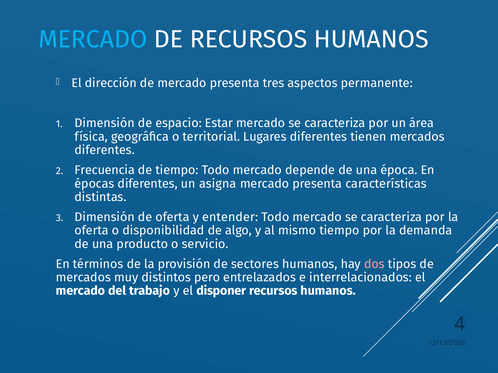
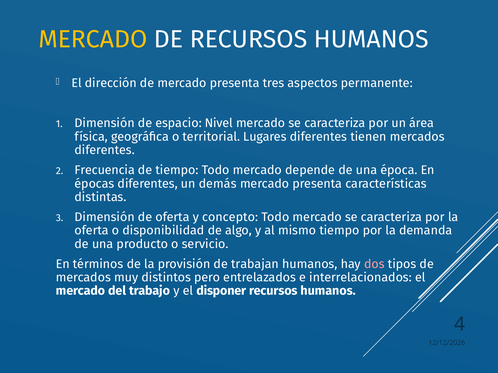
MERCADO at (93, 39) colour: light blue -> yellow
Estar: Estar -> Nivel
asigna: asigna -> demás
entender: entender -> concepto
sectores: sectores -> trabajan
